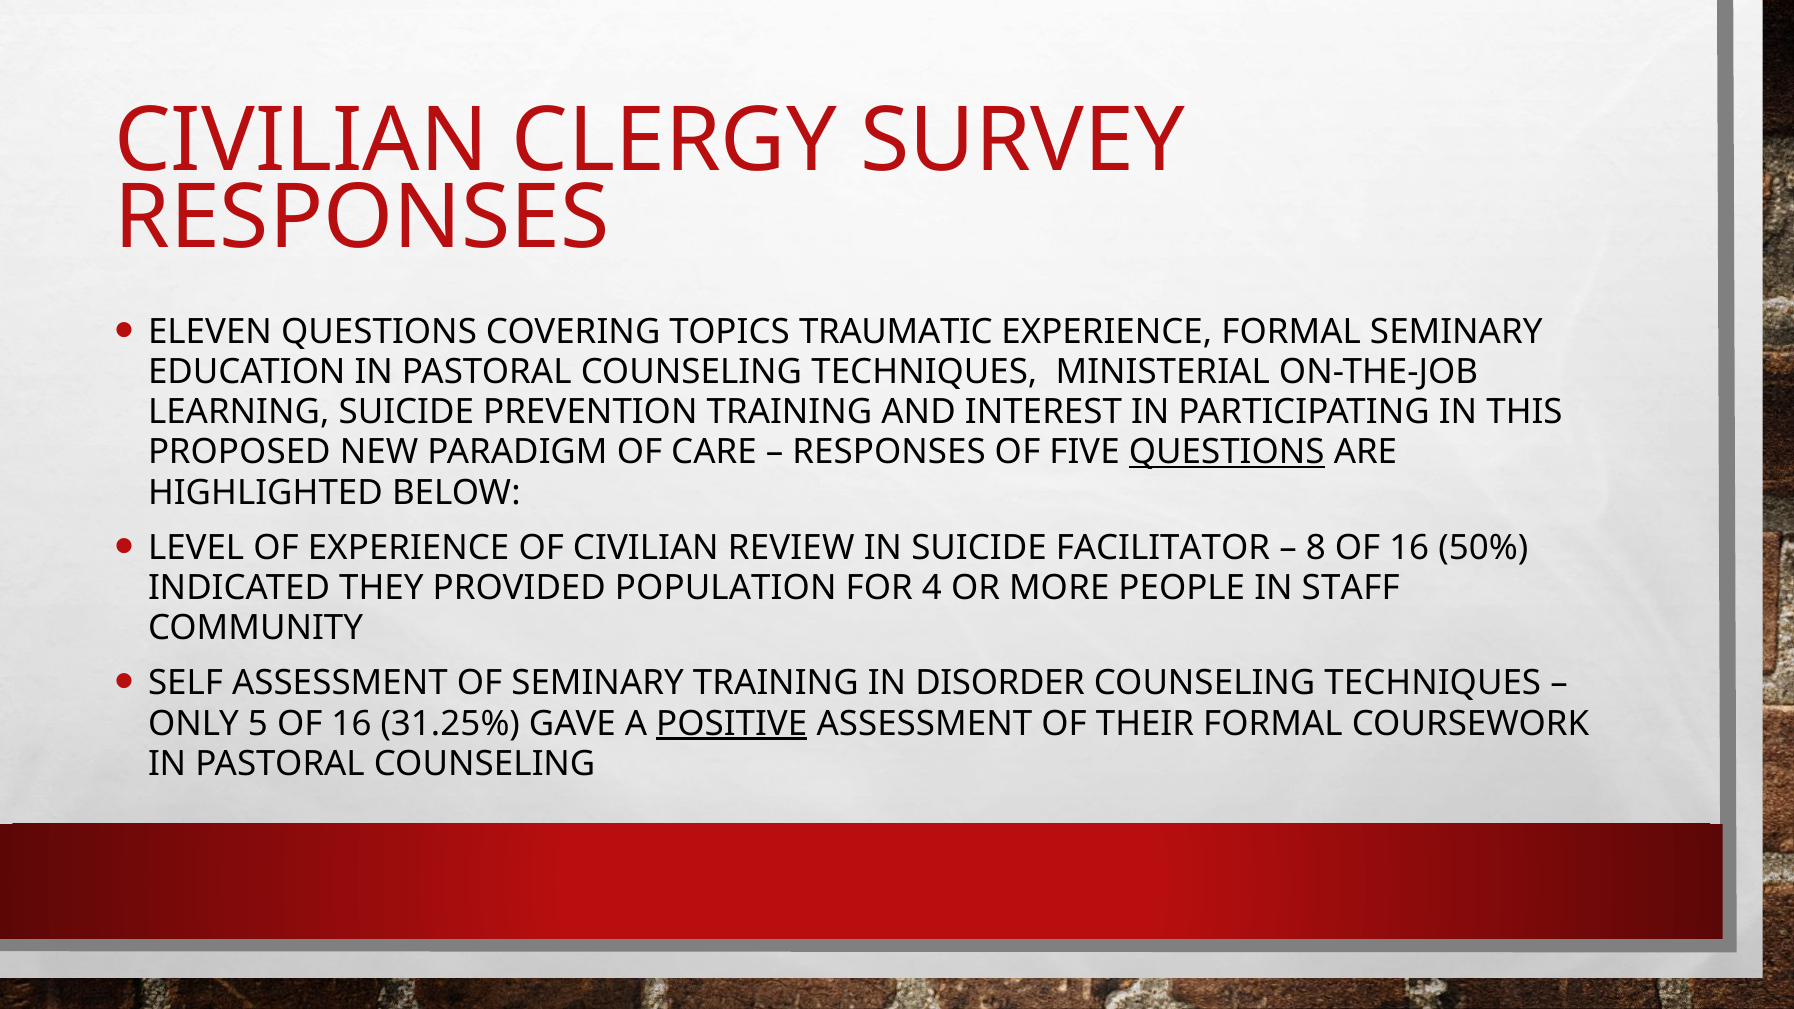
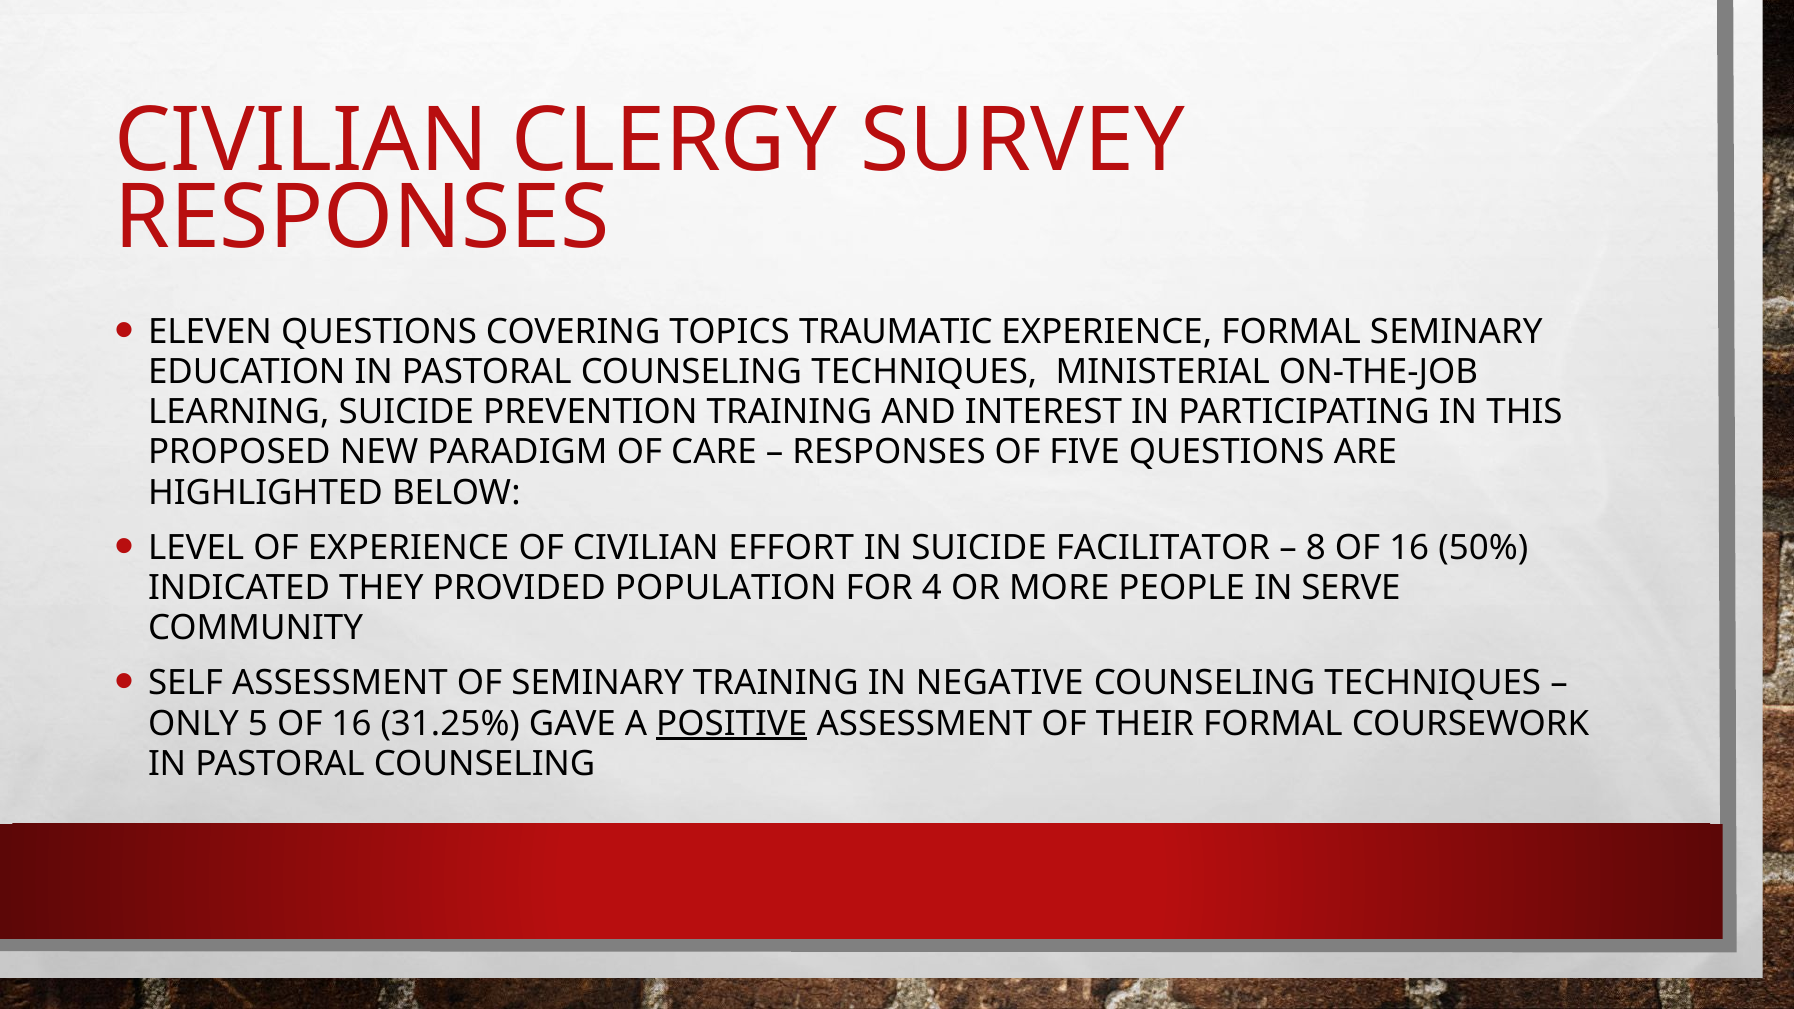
QUESTIONS at (1227, 453) underline: present -> none
REVIEW: REVIEW -> EFFORT
STAFF: STAFF -> SERVE
DISORDER: DISORDER -> NEGATIVE
